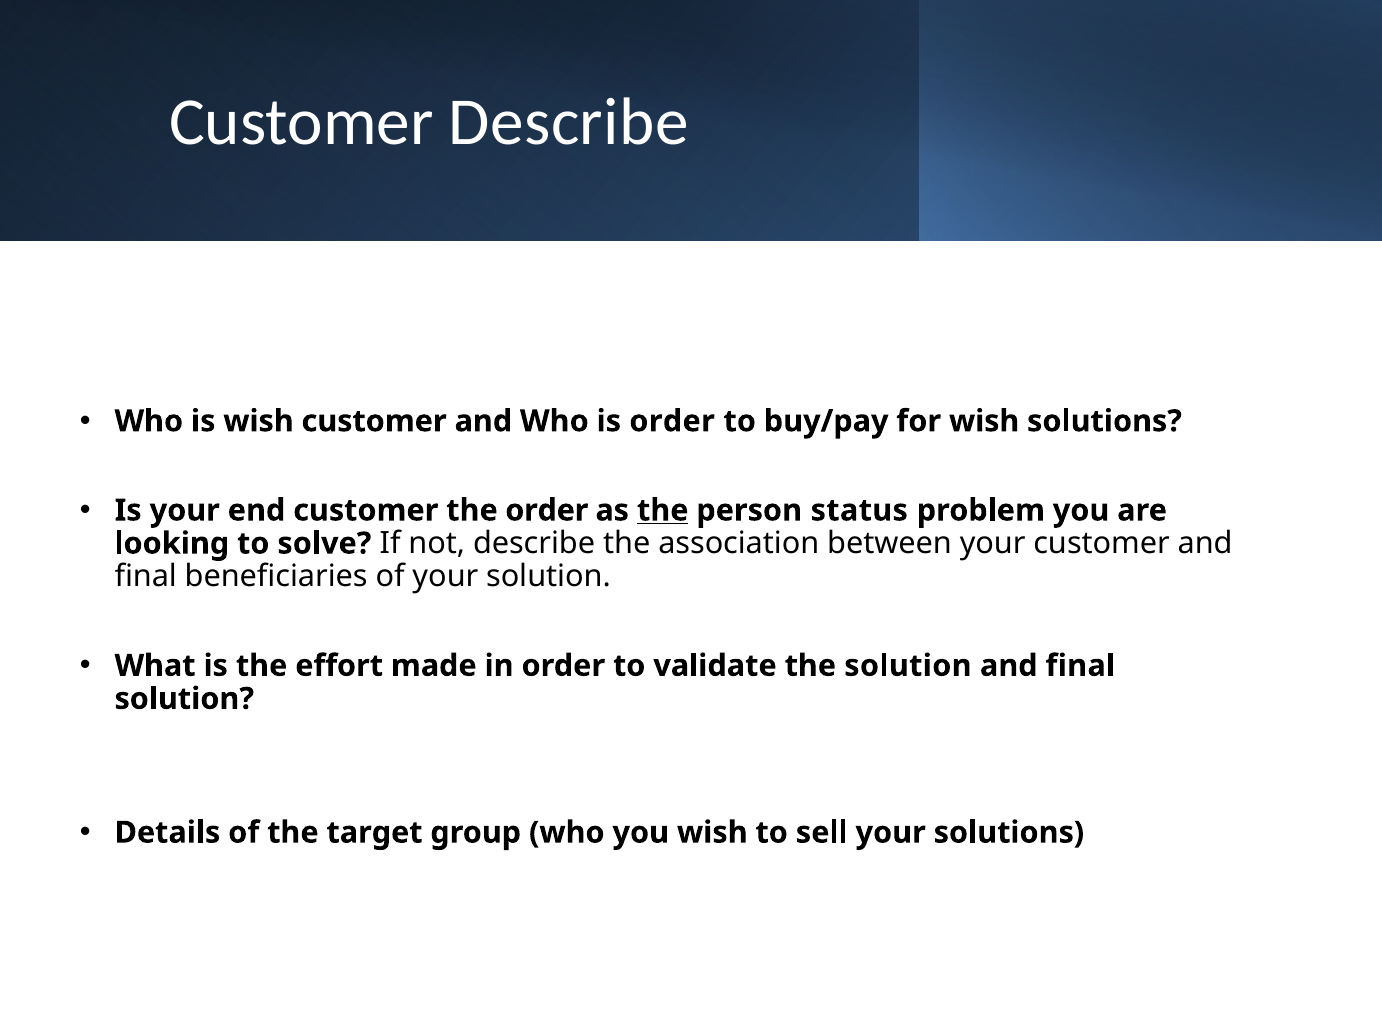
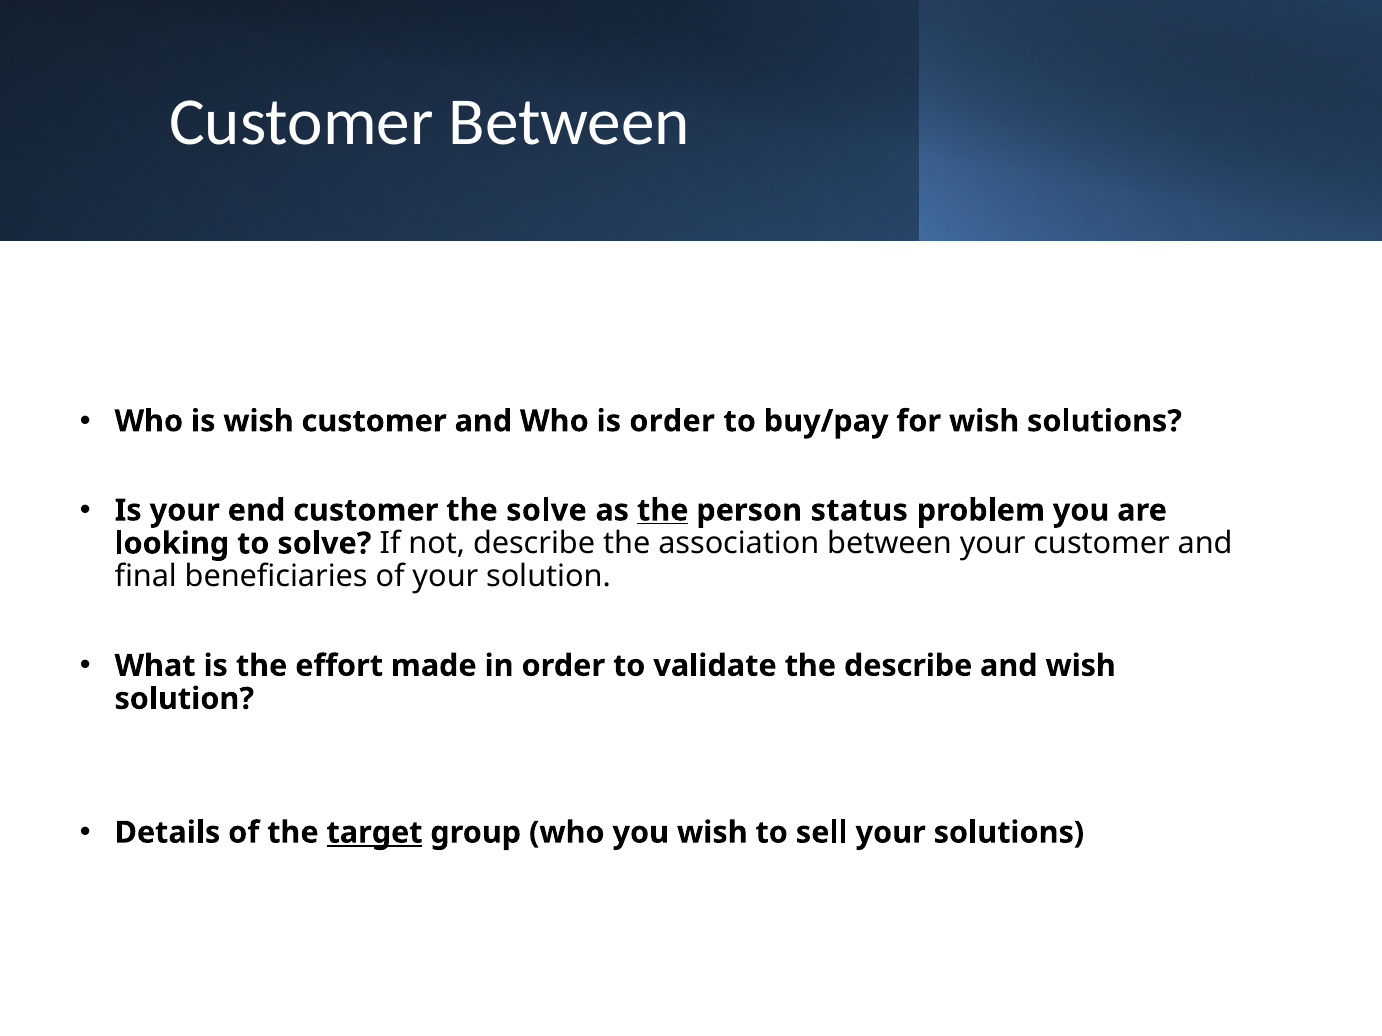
Customer Describe: Describe -> Between
the order: order -> solve
the solution: solution -> describe
final at (1080, 666): final -> wish
target underline: none -> present
